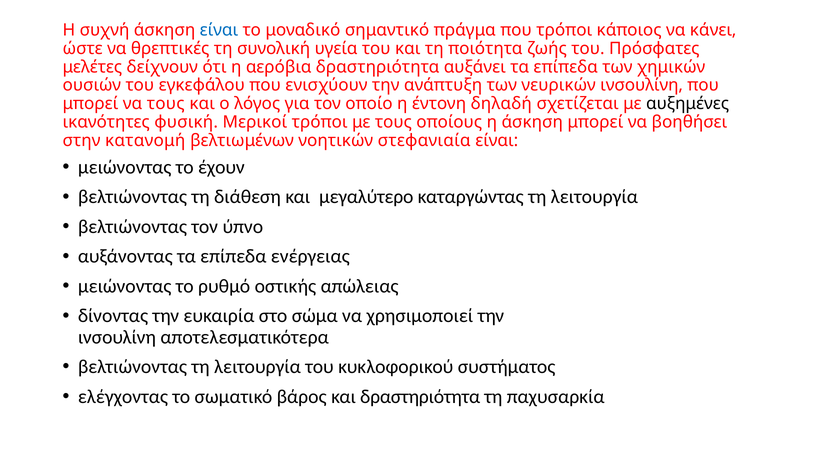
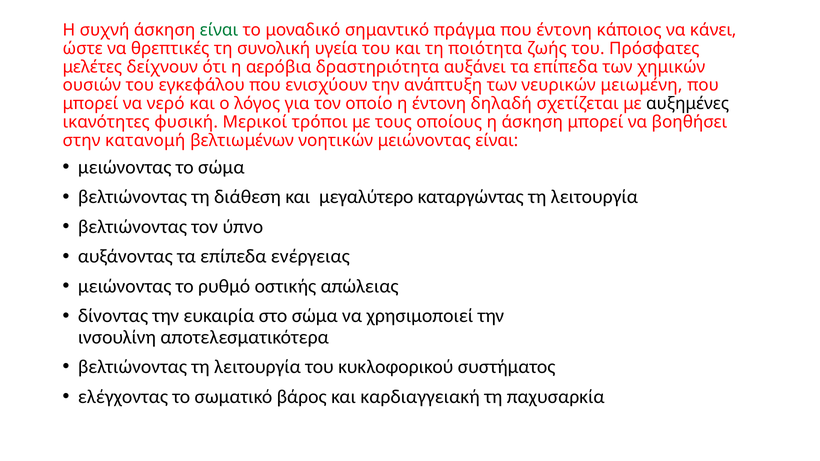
είναι at (219, 30) colour: blue -> green
που τρόποι: τρόποι -> έντονη
νευρικών ινσουλίνη: ινσουλίνη -> μειωμένη
να τους: τους -> νερό
νοητικών στεφανιαία: στεφανιαία -> μειώνοντας
το έχουν: έχουν -> σώμα
και δραστηριότητα: δραστηριότητα -> καρδιαγγειακή
